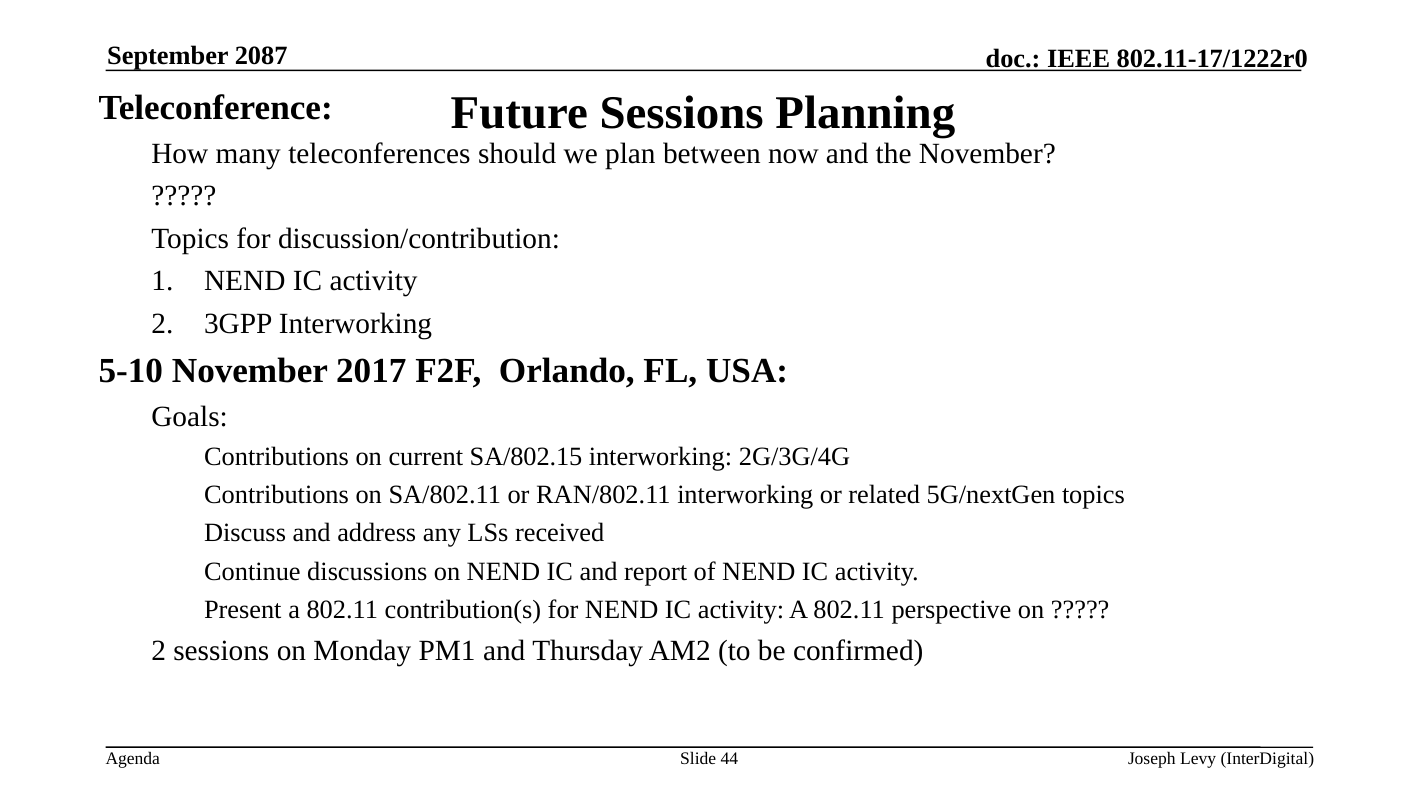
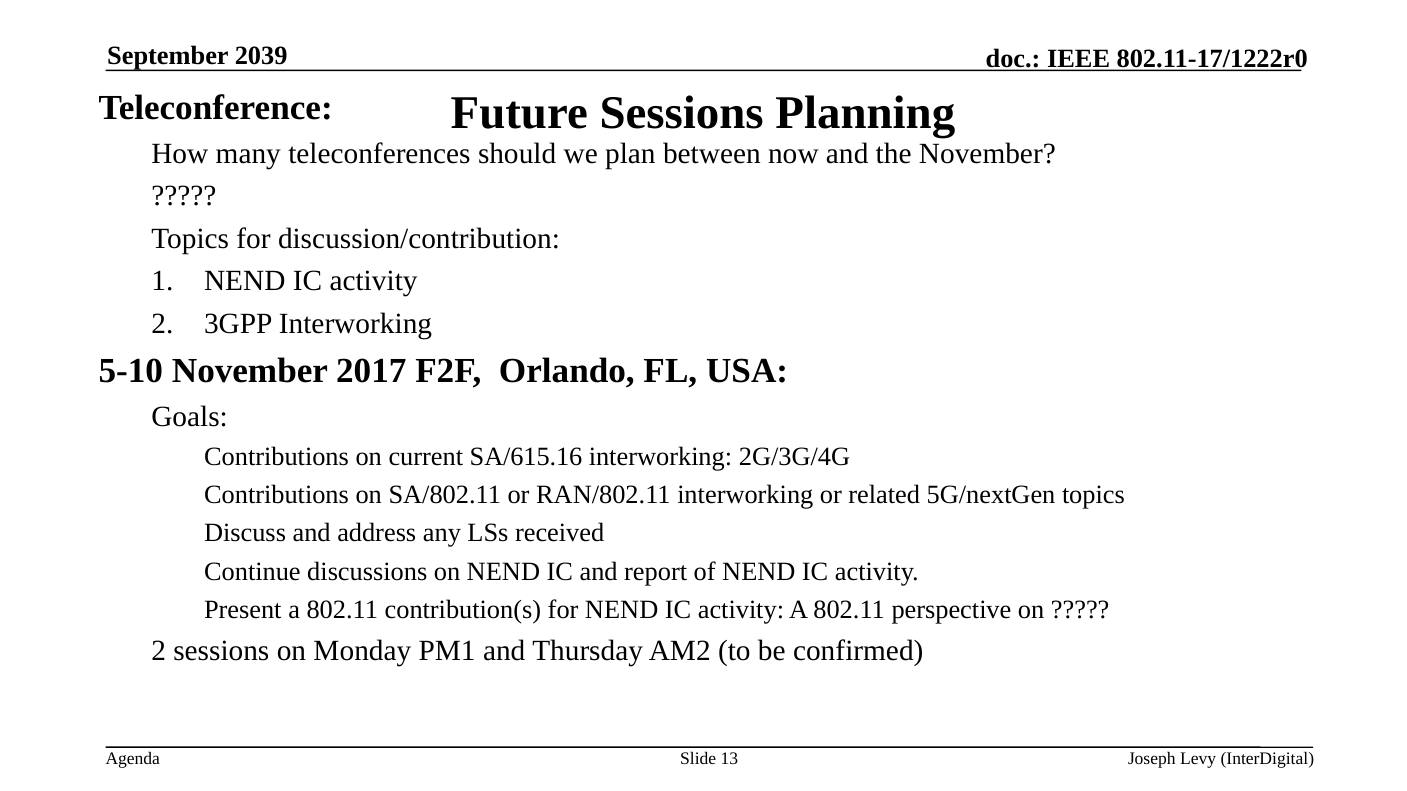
2087: 2087 -> 2039
SA/802.15: SA/802.15 -> SA/615.16
44: 44 -> 13
